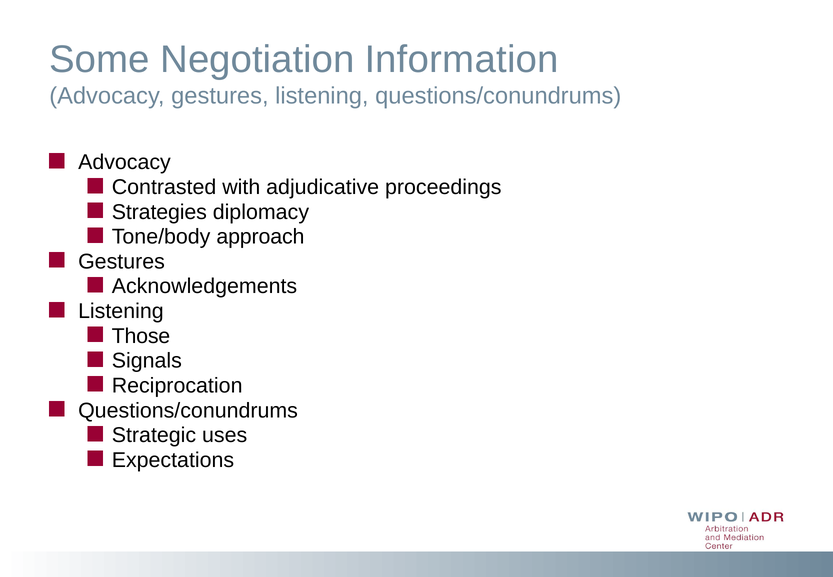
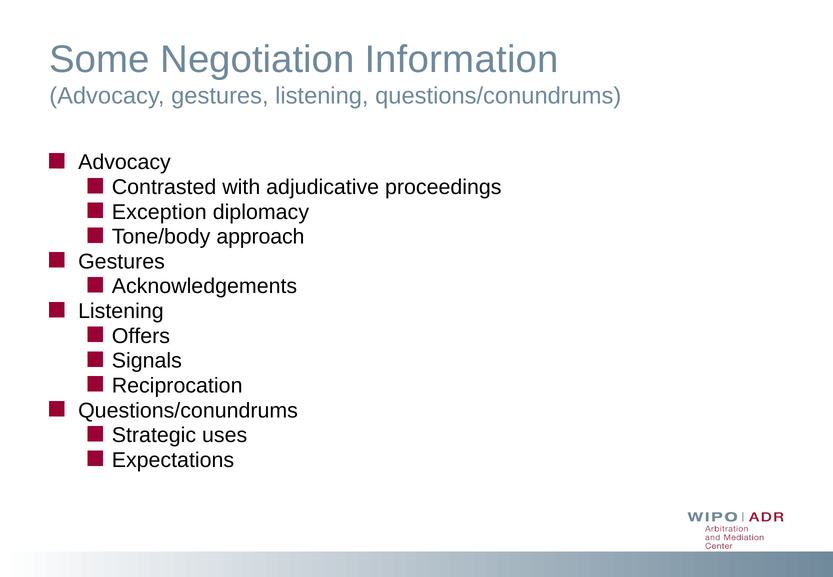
Strategies: Strategies -> Exception
Those: Those -> Offers
